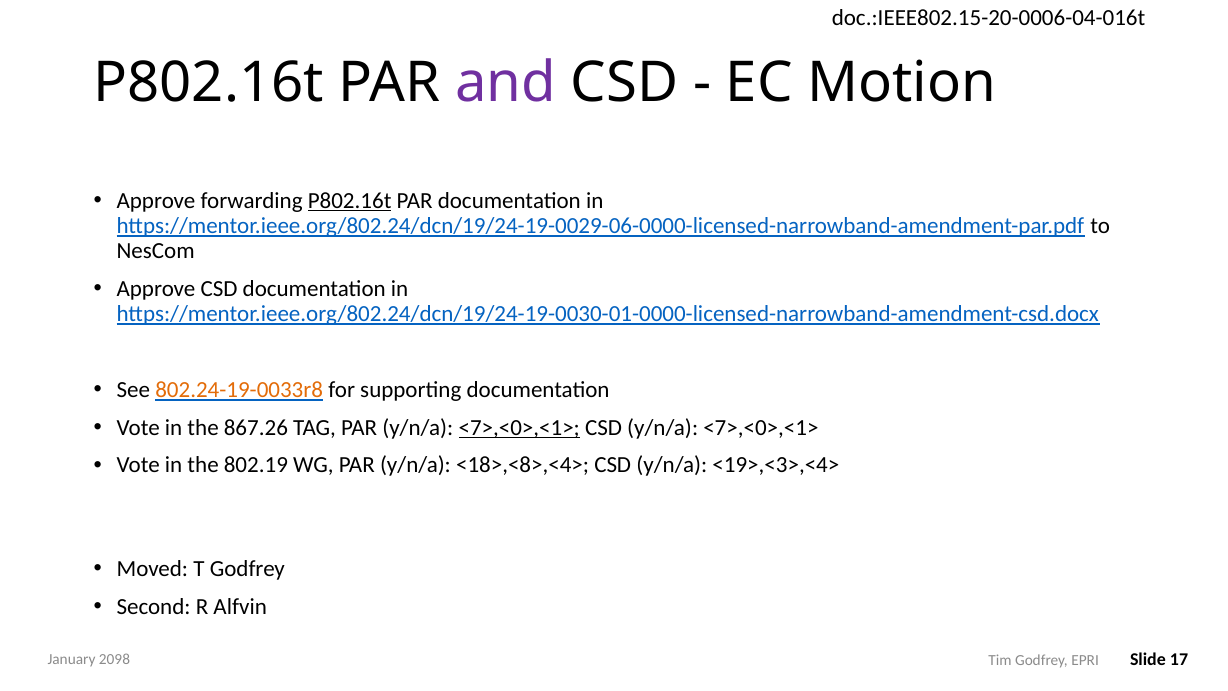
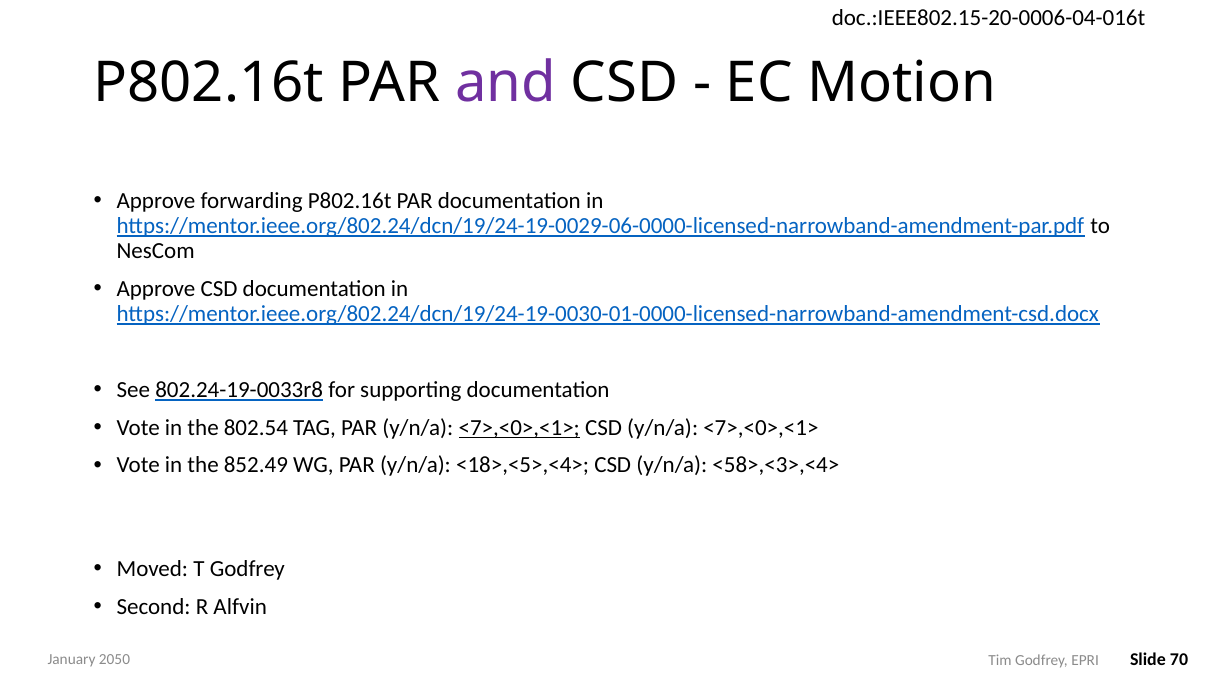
P802.16t at (350, 201) underline: present -> none
802.24-19-0033r8 colour: orange -> black
867.26: 867.26 -> 802.54
802.19: 802.19 -> 852.49
<18>,<8>,<4>: <18>,<8>,<4> -> <18>,<5>,<4>
<19>,<3>,<4>: <19>,<3>,<4> -> <58>,<3>,<4>
2098: 2098 -> 2050
17: 17 -> 70
